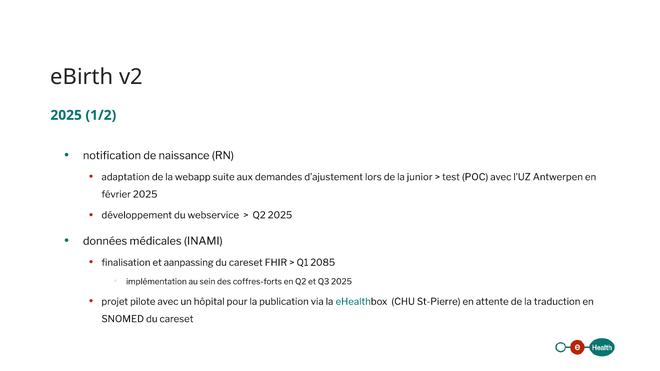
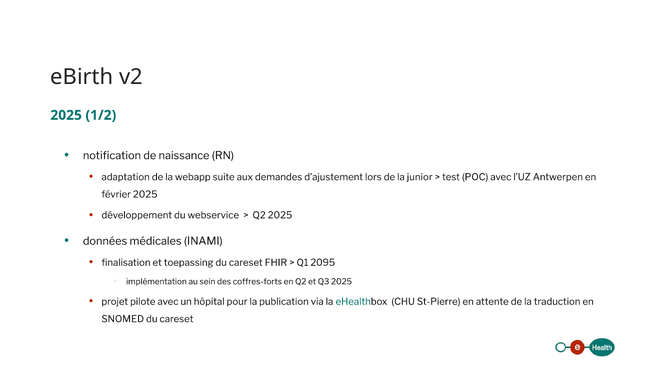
aanpassing: aanpassing -> toepassing
2085: 2085 -> 2095
